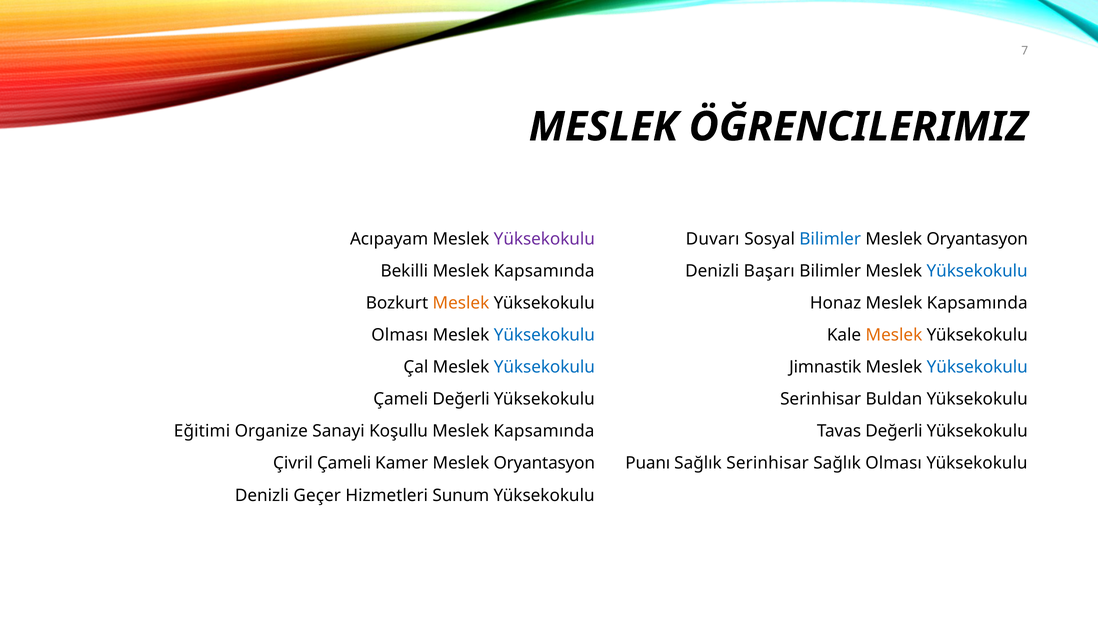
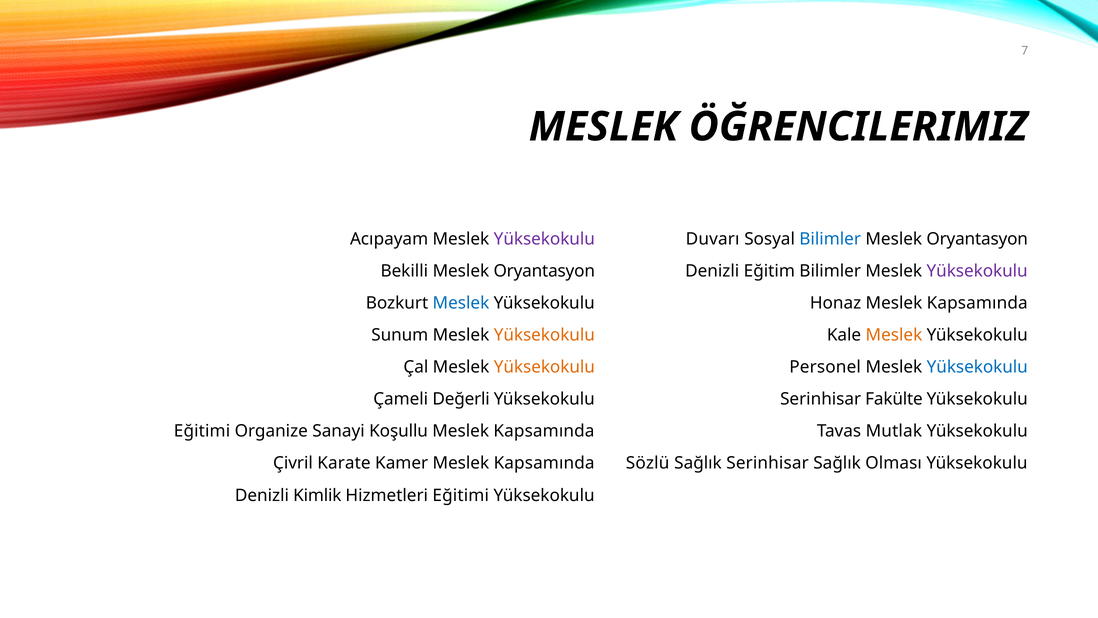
Bekilli Meslek Kapsamında: Kapsamında -> Oryantasyon
Başarı: Başarı -> Eğitim
Yüksekokulu at (977, 271) colour: blue -> purple
Meslek at (461, 303) colour: orange -> blue
Olması at (400, 335): Olması -> Sunum
Yüksekokulu at (544, 335) colour: blue -> orange
Yüksekokulu at (544, 367) colour: blue -> orange
Jimnastik: Jimnastik -> Personel
Buldan: Buldan -> Fakülte
Tavas Değerli: Değerli -> Mutlak
Çivril Çameli: Çameli -> Karate
Kamer Meslek Oryantasyon: Oryantasyon -> Kapsamında
Puanı: Puanı -> Sözlü
Geçer: Geçer -> Kimlik
Hizmetleri Sunum: Sunum -> Eğitimi
